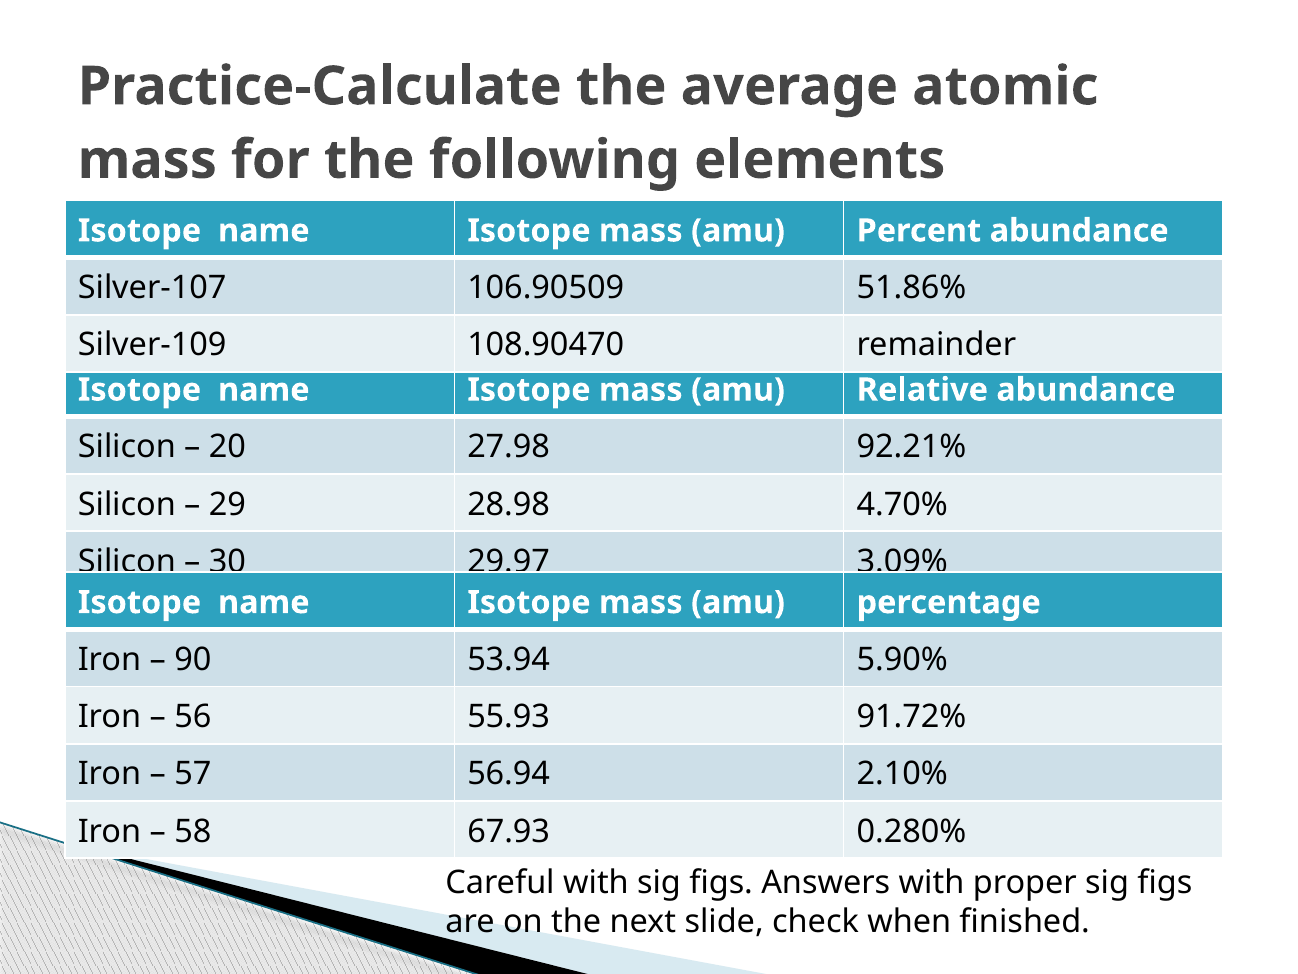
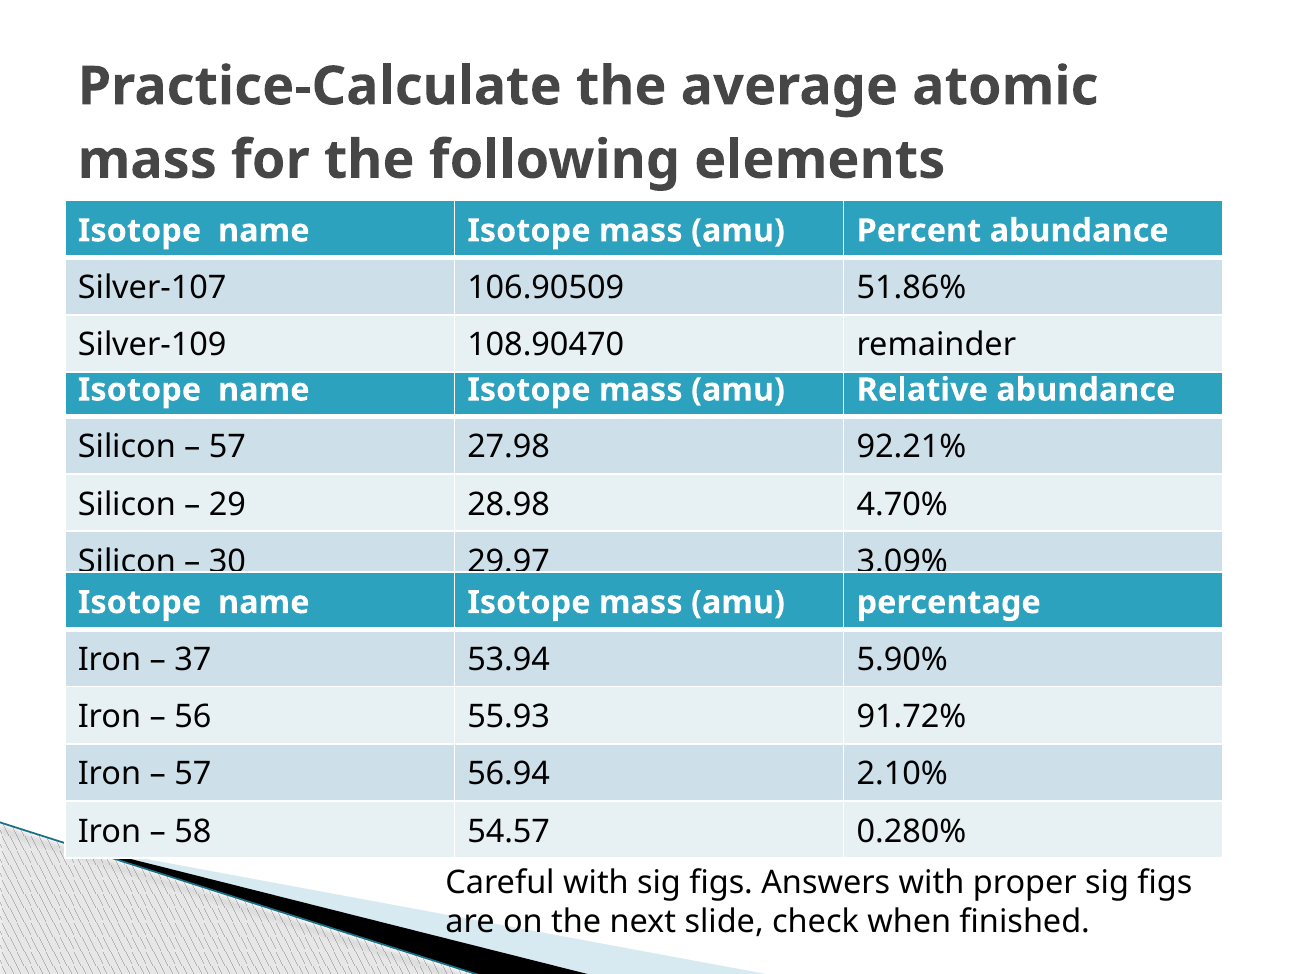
20 at (227, 447): 20 -> 57
90: 90 -> 37
67.93: 67.93 -> 54.57
